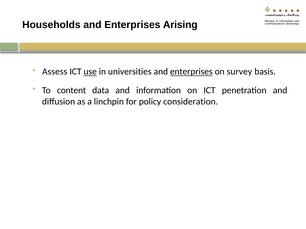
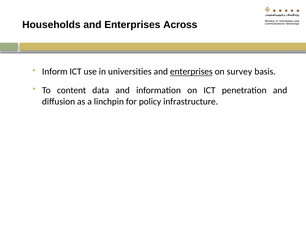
Arising: Arising -> Across
Assess: Assess -> Inform
use underline: present -> none
consideration: consideration -> infrastructure
